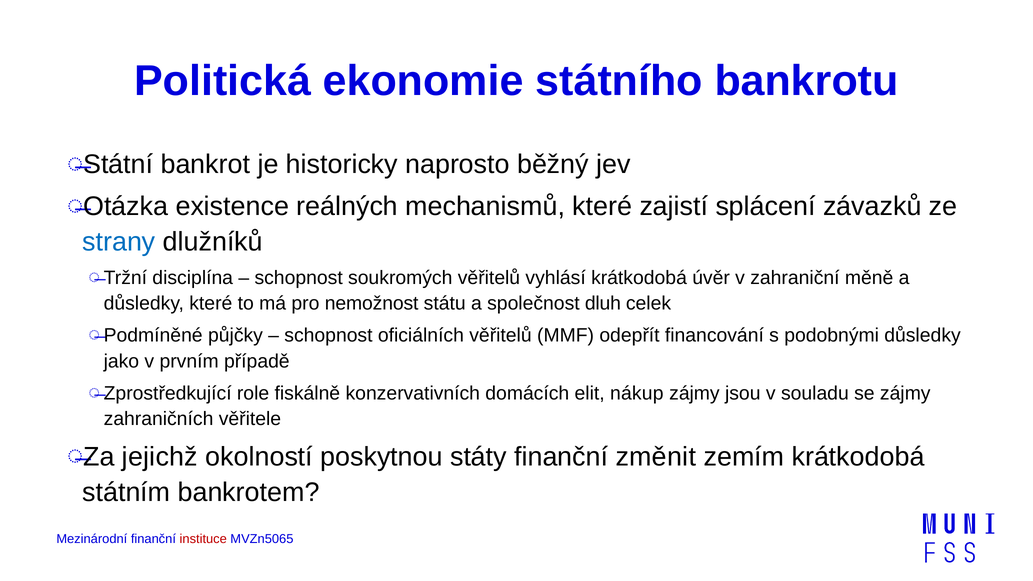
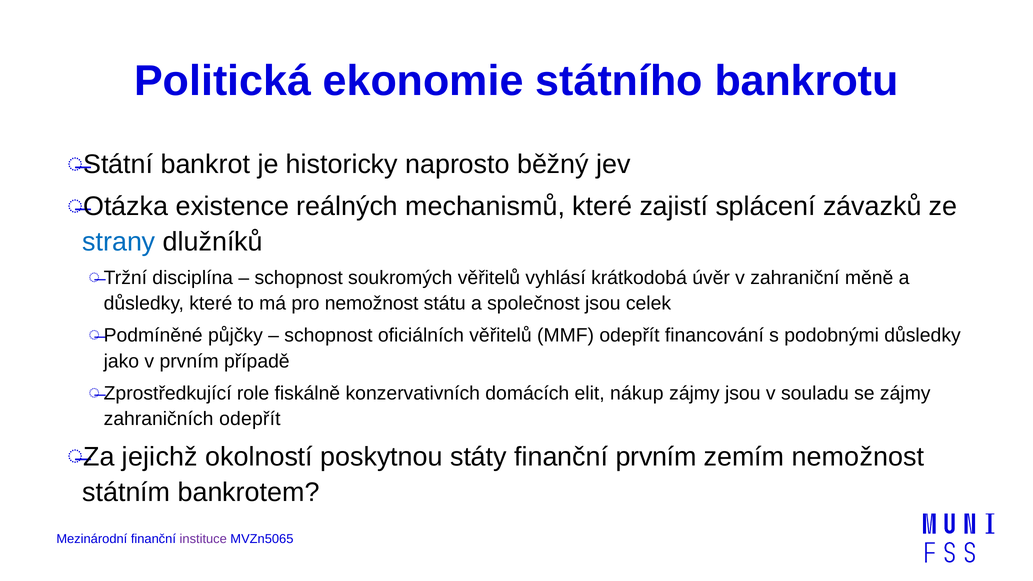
společnost dluh: dluh -> jsou
zahraničních věřitele: věřitele -> odepřít
finanční změnit: změnit -> prvním
zemím krátkodobá: krátkodobá -> nemožnost
instituce colour: red -> purple
